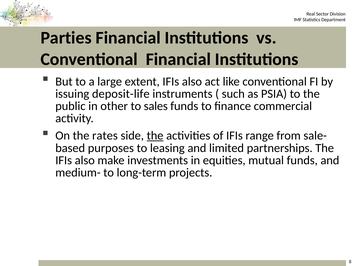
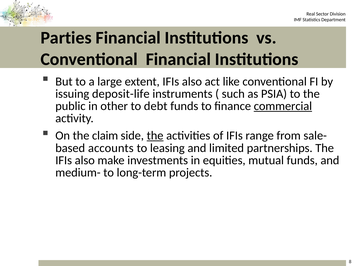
sales: sales -> debt
commercial underline: none -> present
rates: rates -> claim
purposes: purposes -> accounts
